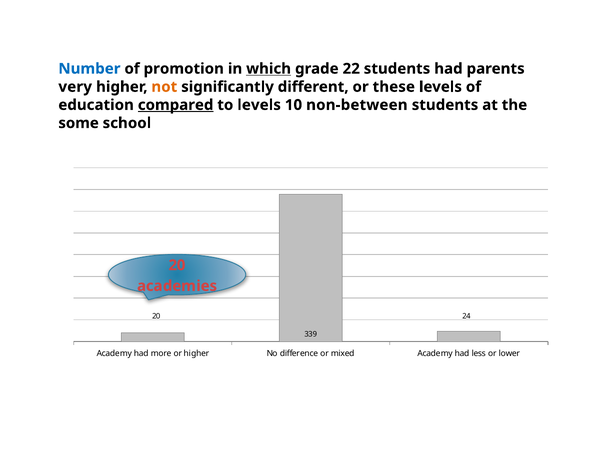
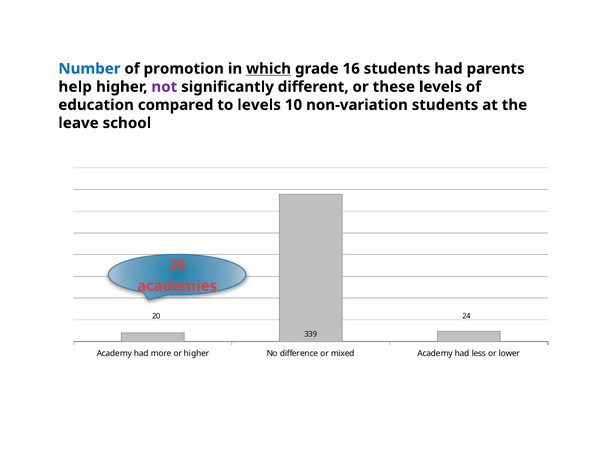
22: 22 -> 16
very: very -> help
not colour: orange -> purple
compared underline: present -> none
non-between: non-between -> non-variation
some: some -> leave
